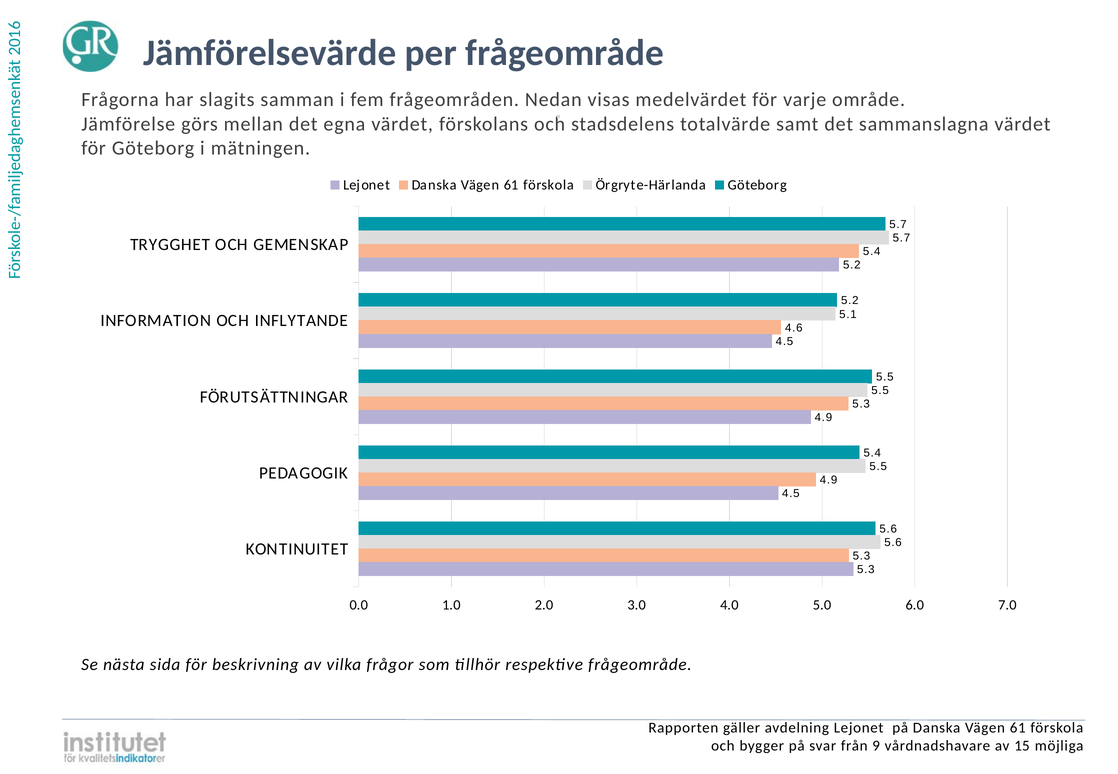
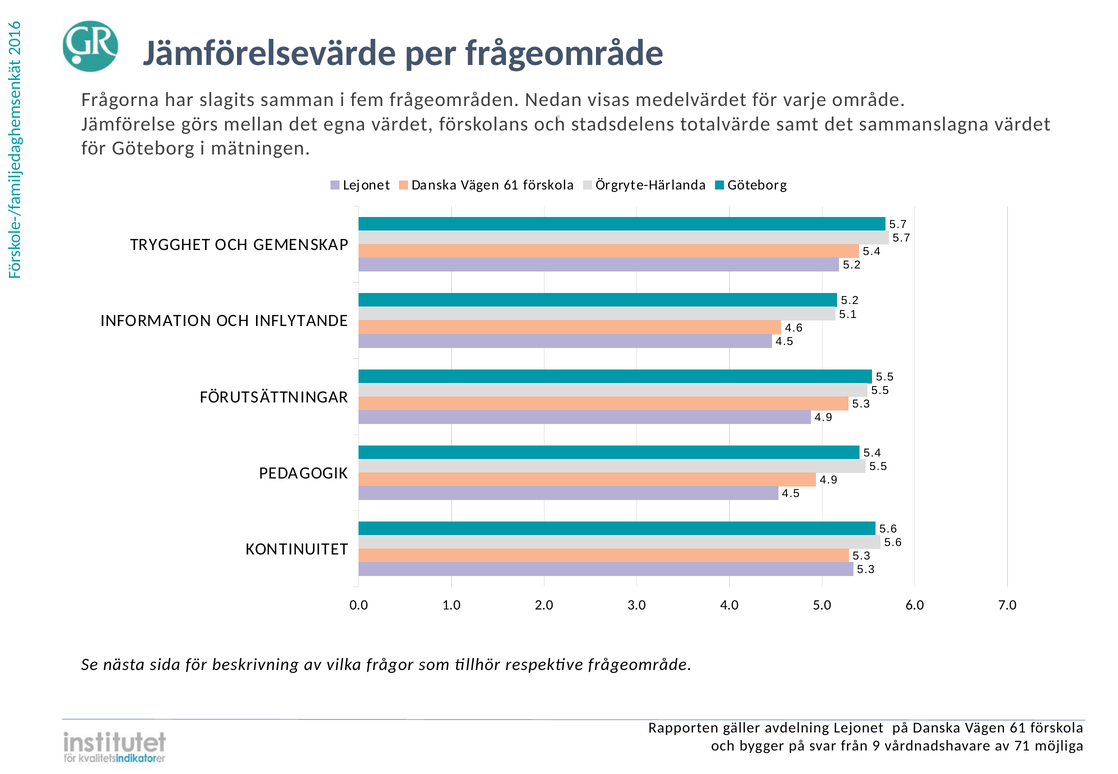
15: 15 -> 71
